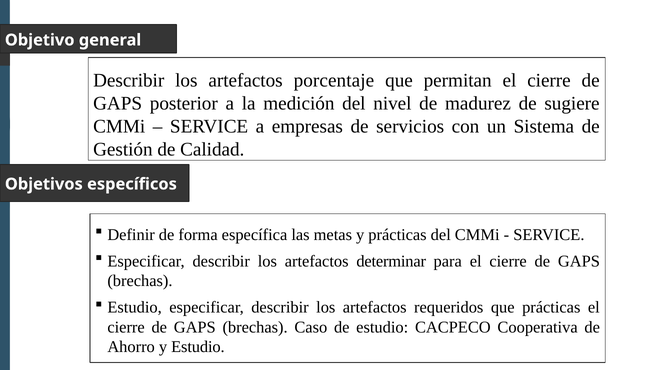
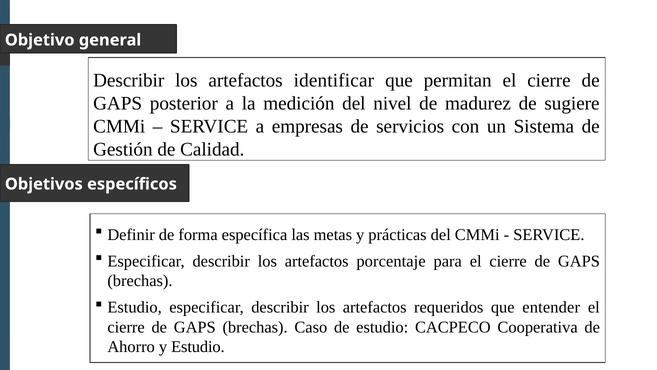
porcentaje: porcentaje -> identificar
determinar: determinar -> porcentaje
que prácticas: prácticas -> entender
